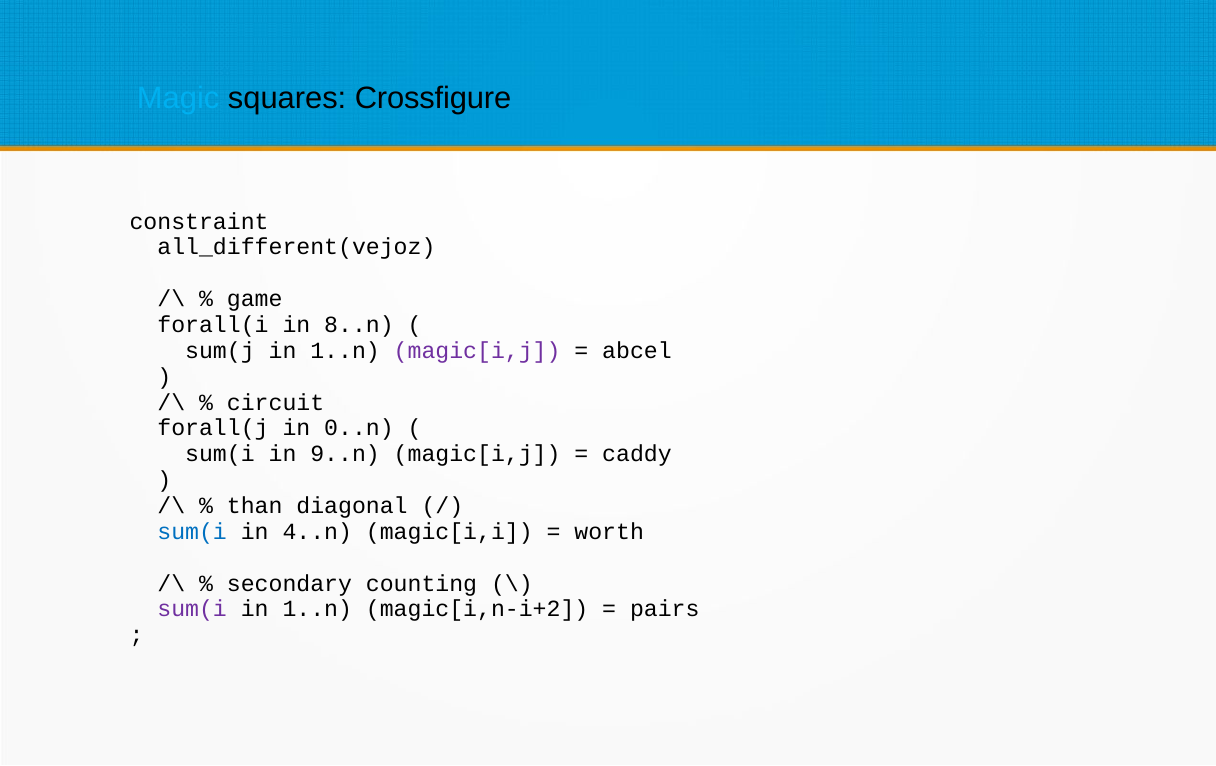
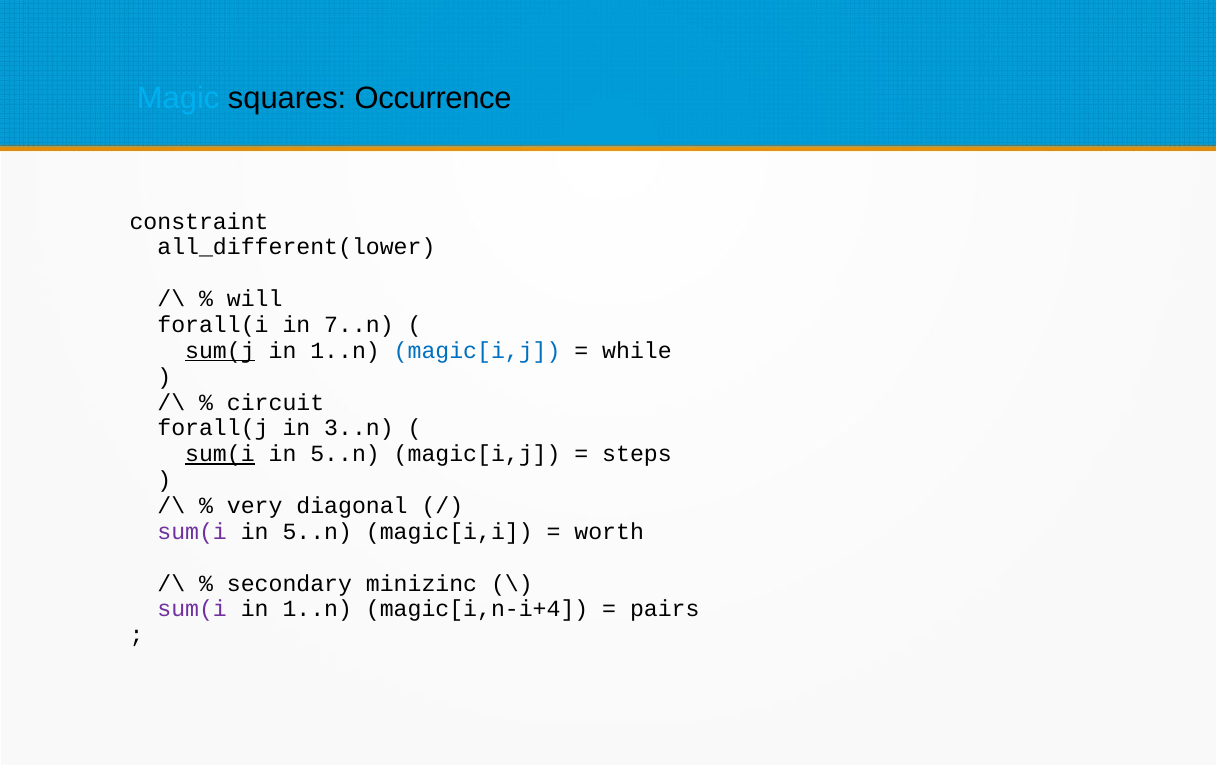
Crossfigure: Crossfigure -> Occurrence
all_different(vejoz: all_different(vejoz -> all_different(lower
game: game -> will
8..n: 8..n -> 7..n
sum(j underline: none -> present
magic[i,j at (477, 351) colour: purple -> blue
abcel: abcel -> while
0..n: 0..n -> 3..n
sum(i at (220, 454) underline: none -> present
9..n at (345, 454): 9..n -> 5..n
caddy: caddy -> steps
than: than -> very
sum(i at (192, 532) colour: blue -> purple
4..n at (317, 532): 4..n -> 5..n
counting: counting -> minizinc
magic[i,n-i+2: magic[i,n-i+2 -> magic[i,n-i+4
